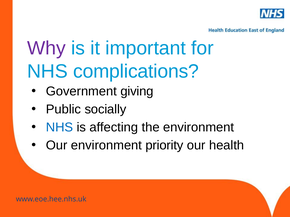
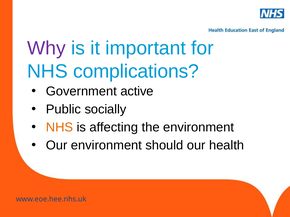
giving: giving -> active
NHS at (60, 128) colour: blue -> orange
priority: priority -> should
